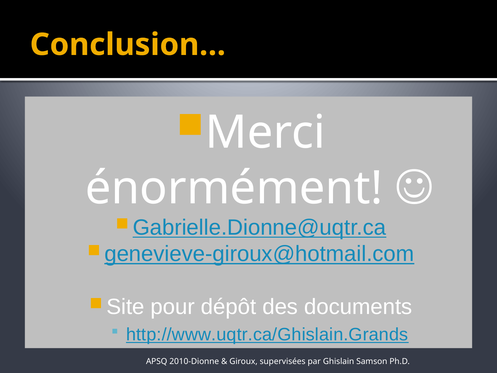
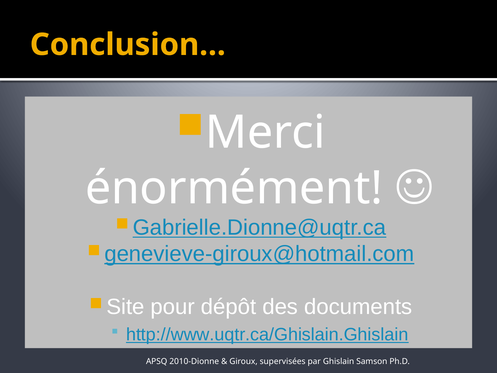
http://www.uqtr.ca/Ghislain.Grands: http://www.uqtr.ca/Ghislain.Grands -> http://www.uqtr.ca/Ghislain.Ghislain
